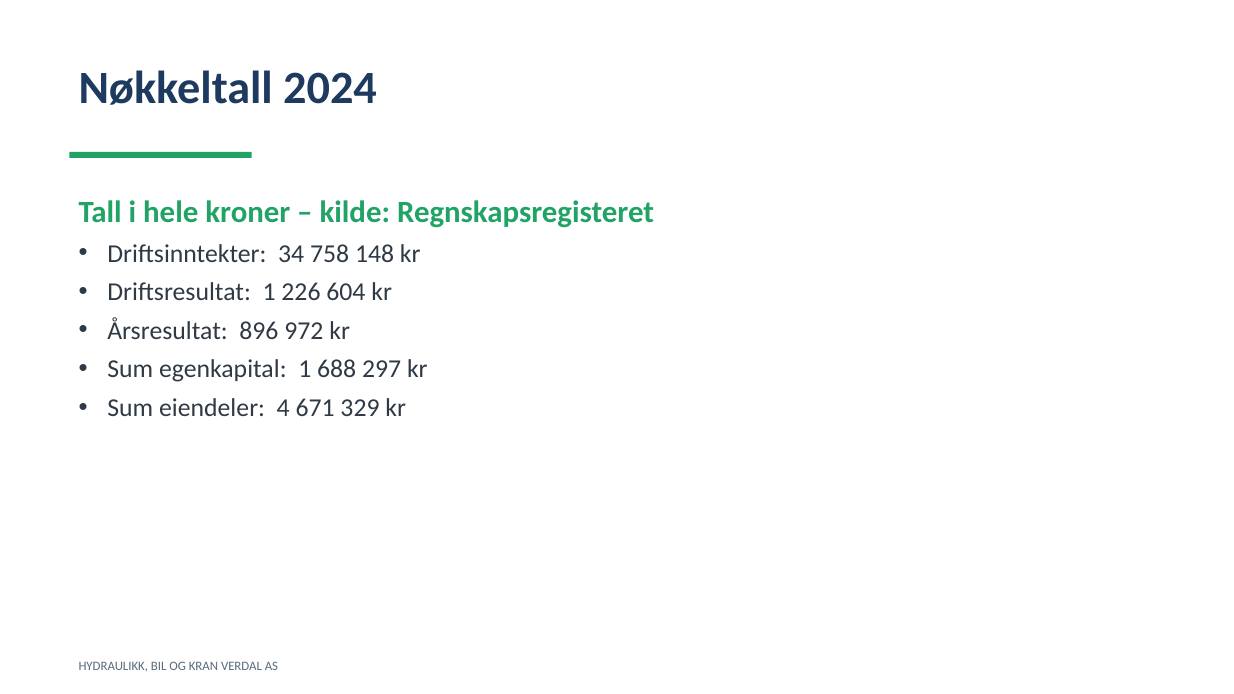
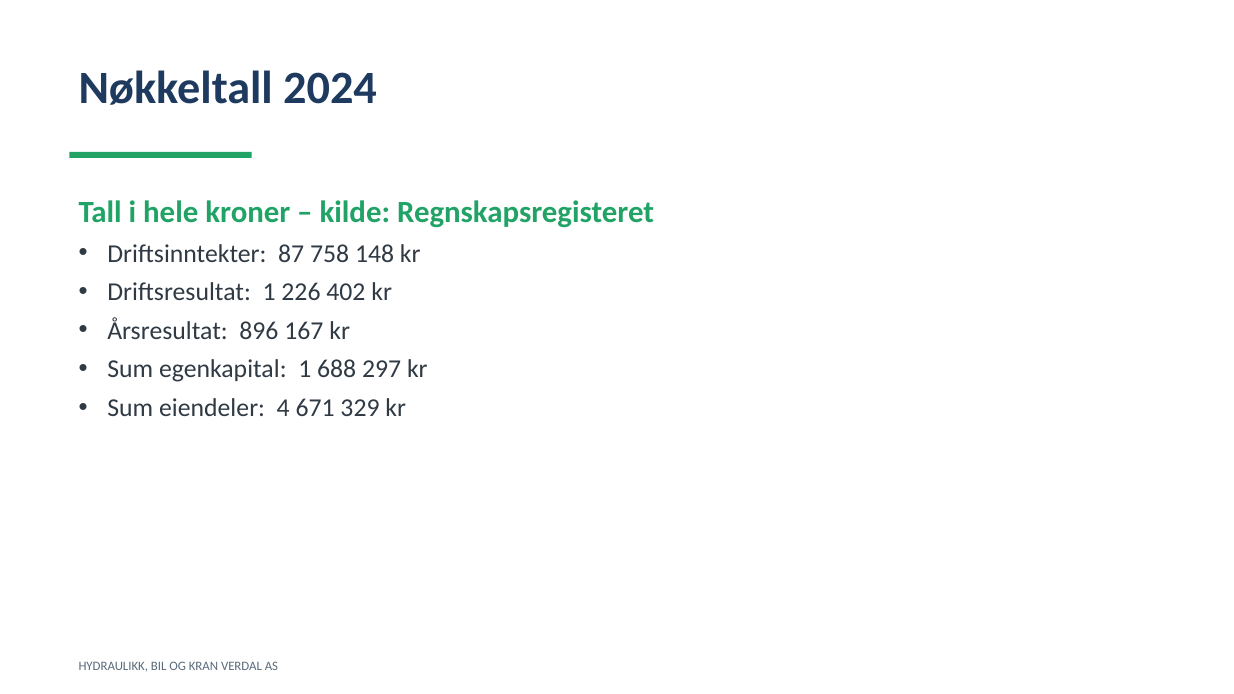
34: 34 -> 87
604: 604 -> 402
972: 972 -> 167
